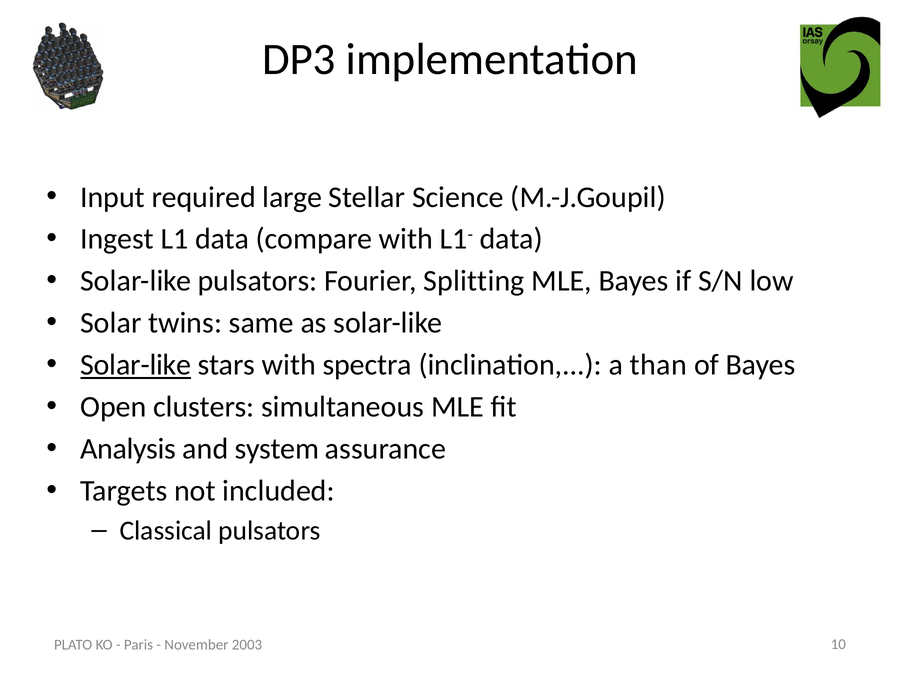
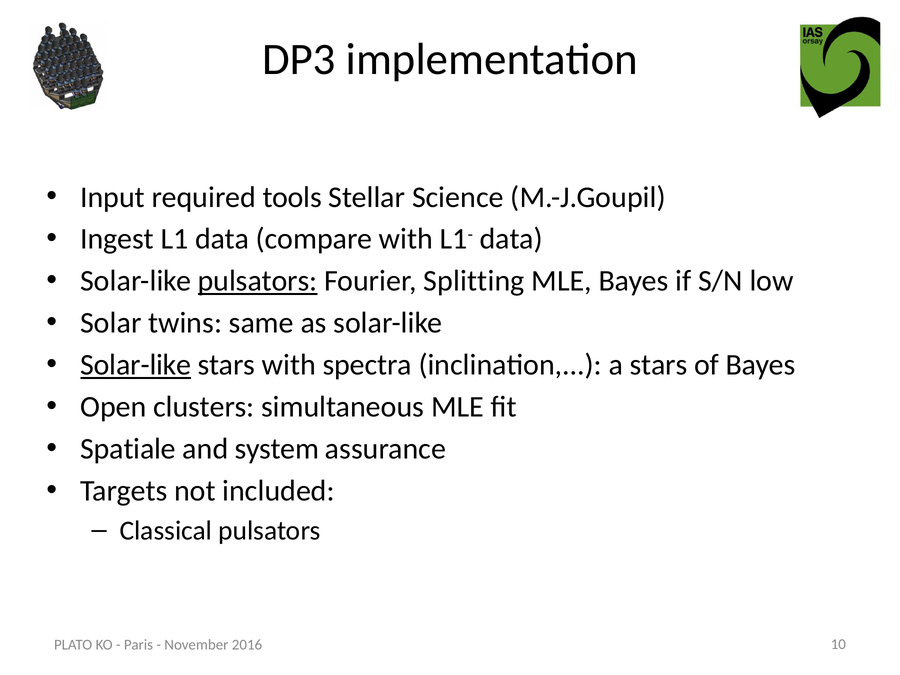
large: large -> tools
pulsators at (258, 281) underline: none -> present
a than: than -> stars
Analysis: Analysis -> Spatiale
2003: 2003 -> 2016
